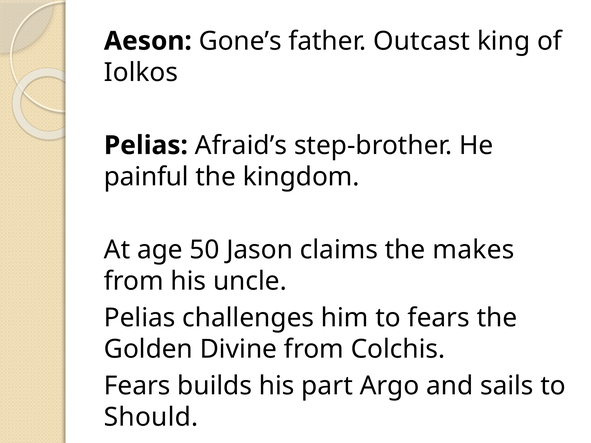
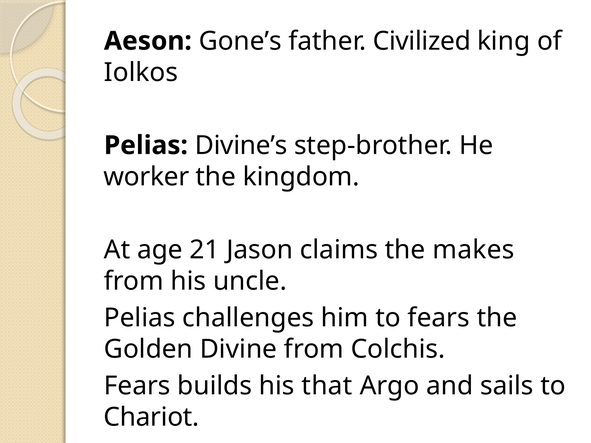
Outcast: Outcast -> Civilized
Afraid’s: Afraid’s -> Divine’s
painful: painful -> worker
50: 50 -> 21
part: part -> that
Should: Should -> Chariot
